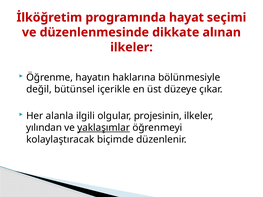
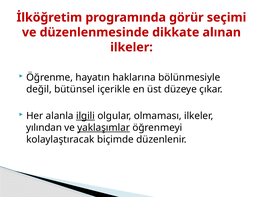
hayat: hayat -> görür
ilgili underline: none -> present
projesinin: projesinin -> olmaması
